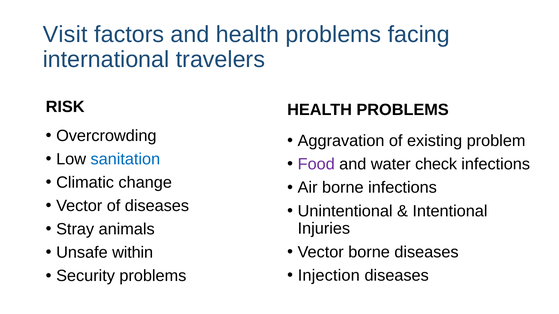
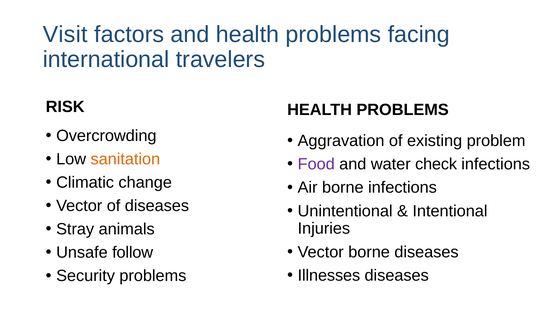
sanitation colour: blue -> orange
within: within -> follow
Injection: Injection -> Illnesses
